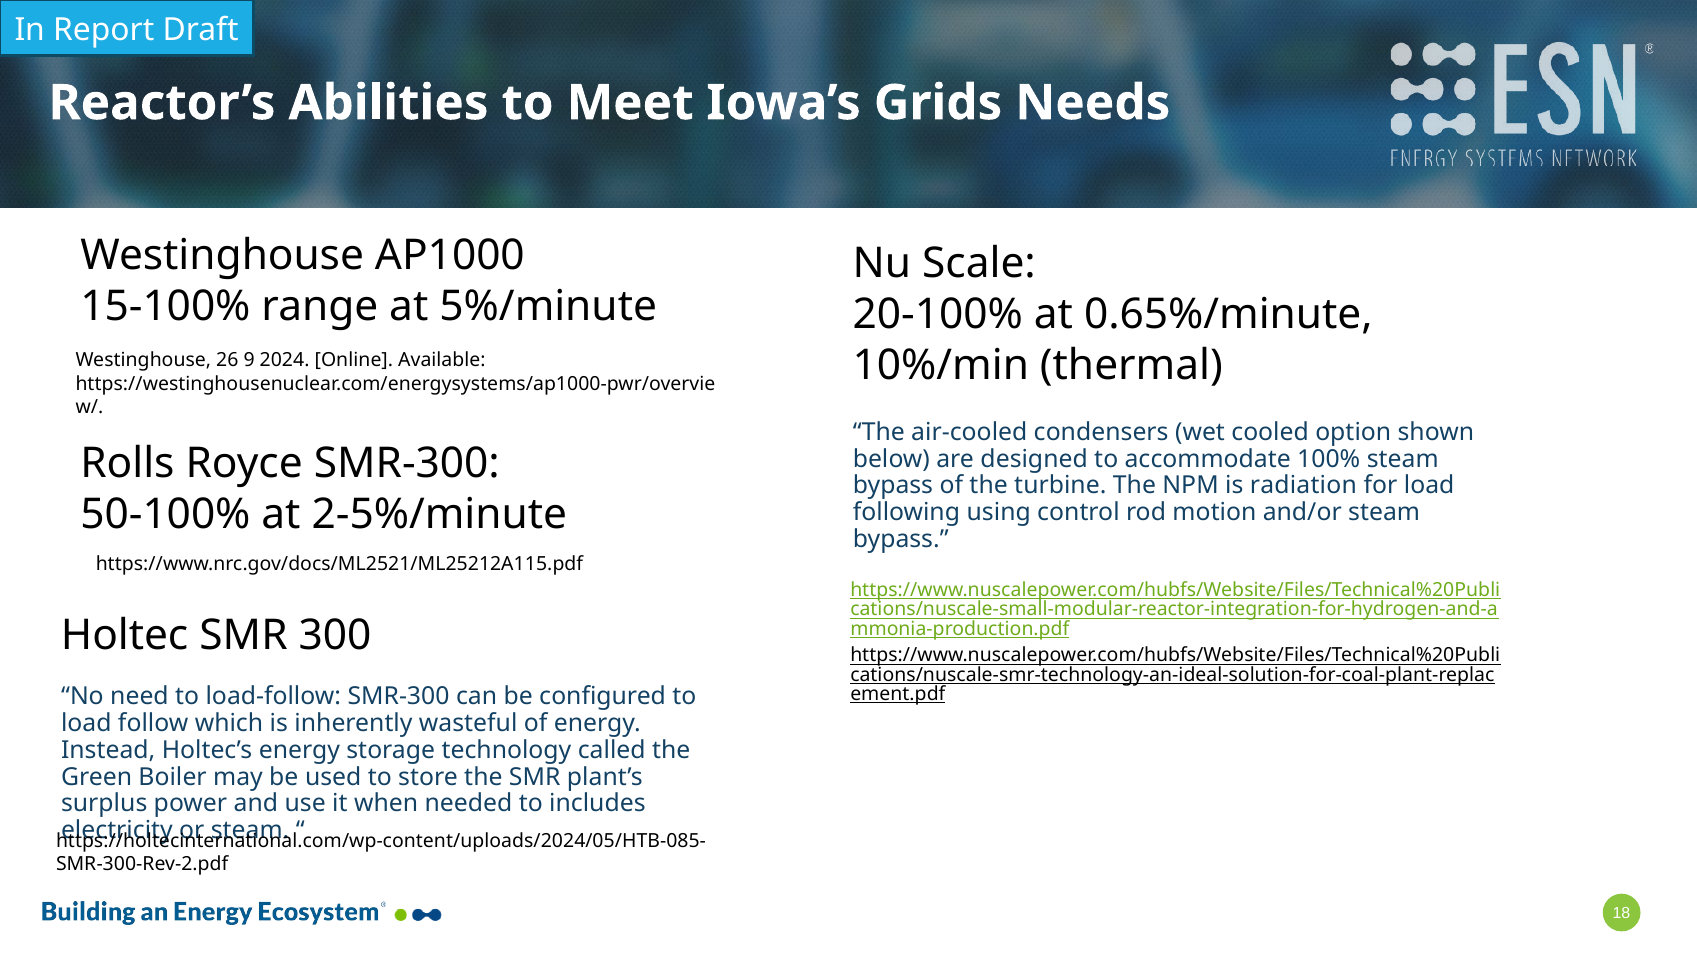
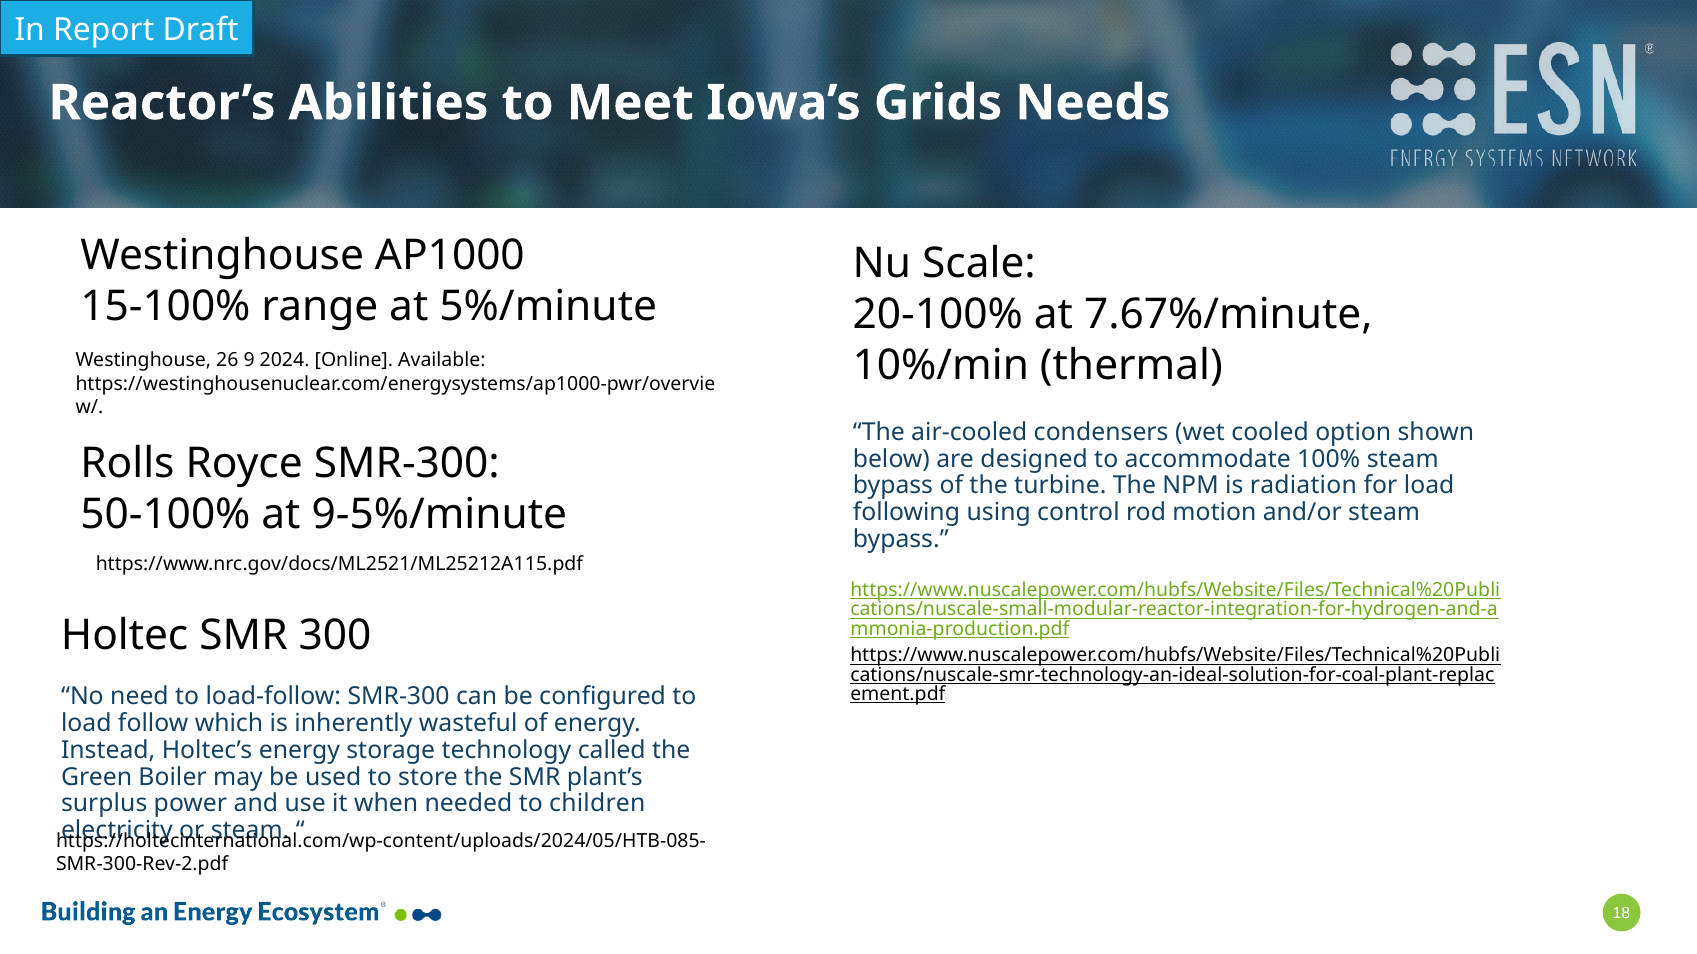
0.65%/minute: 0.65%/minute -> 7.67%/minute
2-5%/minute: 2-5%/minute -> 9-5%/minute
includes: includes -> children
